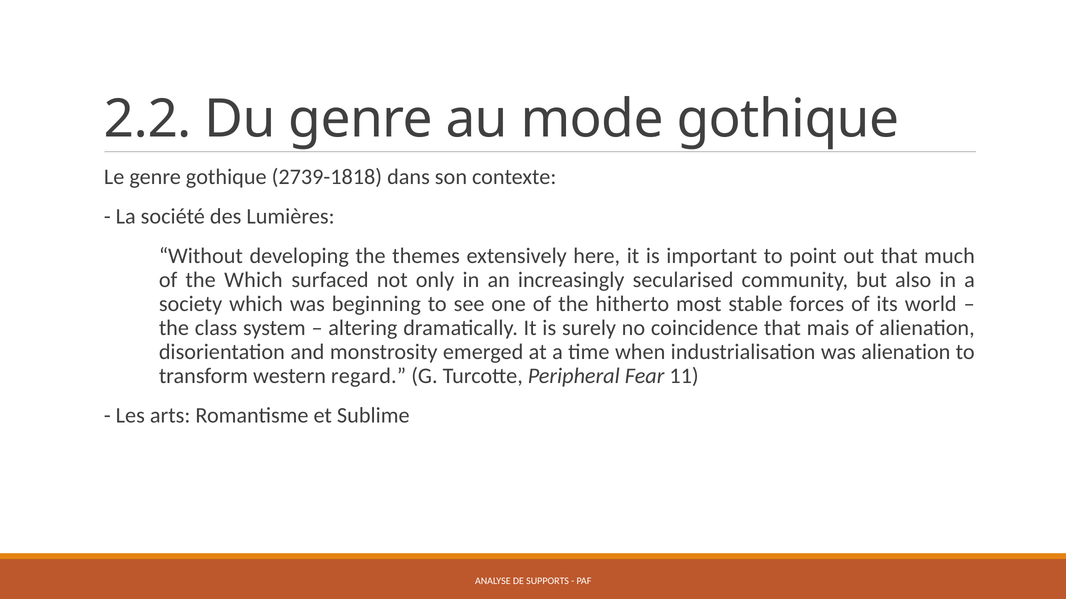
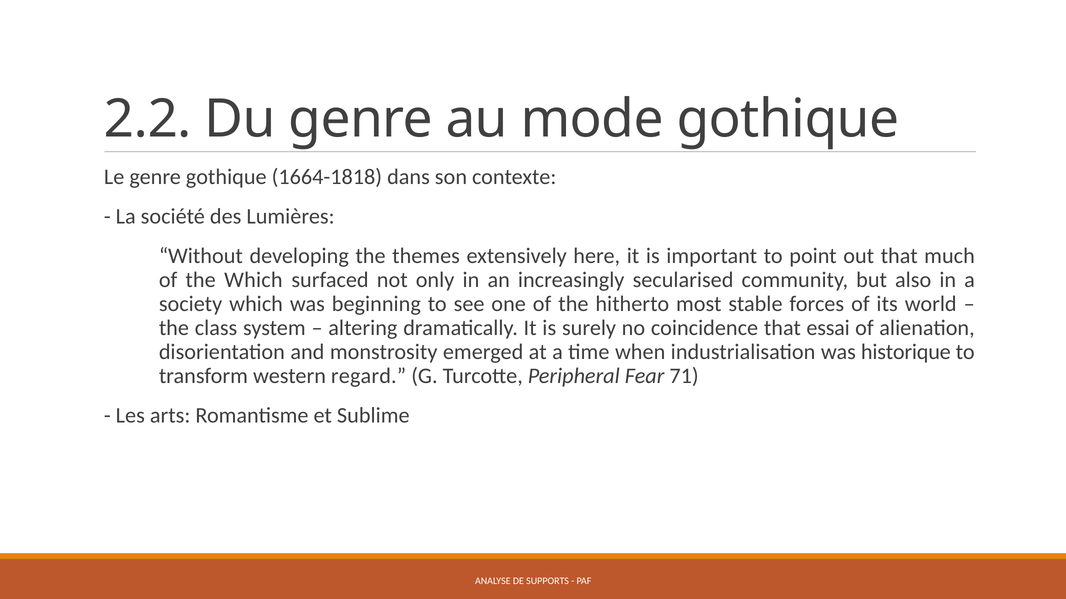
2739-1818: 2739-1818 -> 1664-1818
mais: mais -> essai
was alienation: alienation -> historique
11: 11 -> 71
